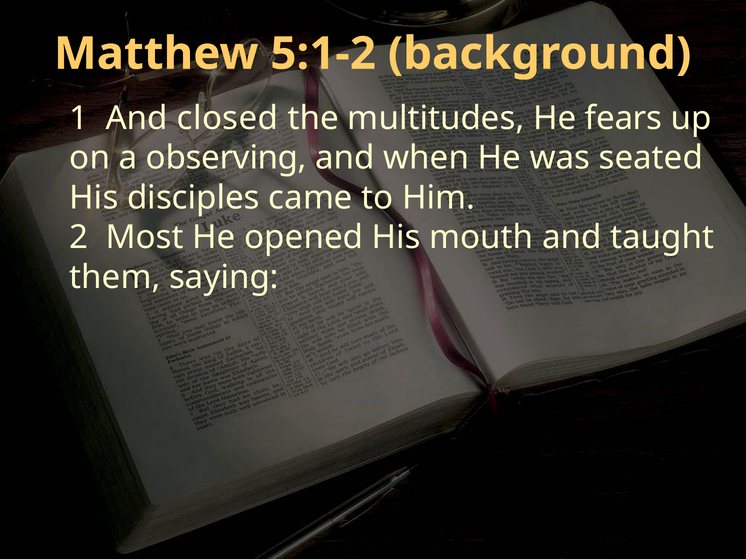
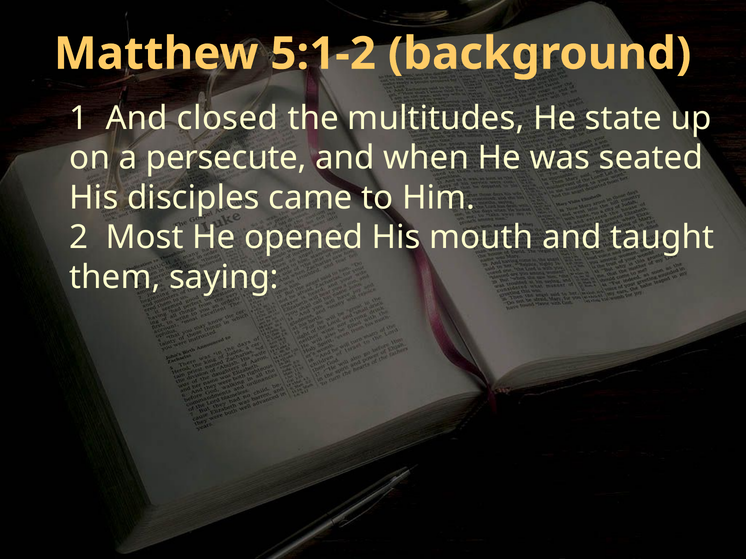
fears: fears -> state
observing: observing -> persecute
